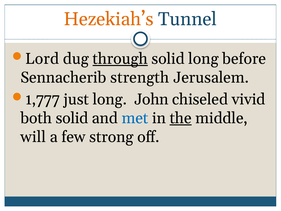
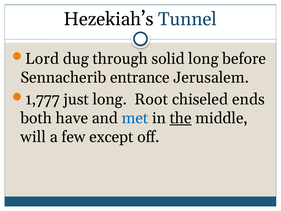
Hezekiah’s colour: orange -> black
through underline: present -> none
strength: strength -> entrance
John: John -> Root
vivid: vivid -> ends
both solid: solid -> have
strong: strong -> except
